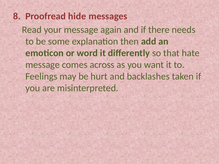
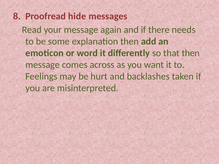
that hate: hate -> then
